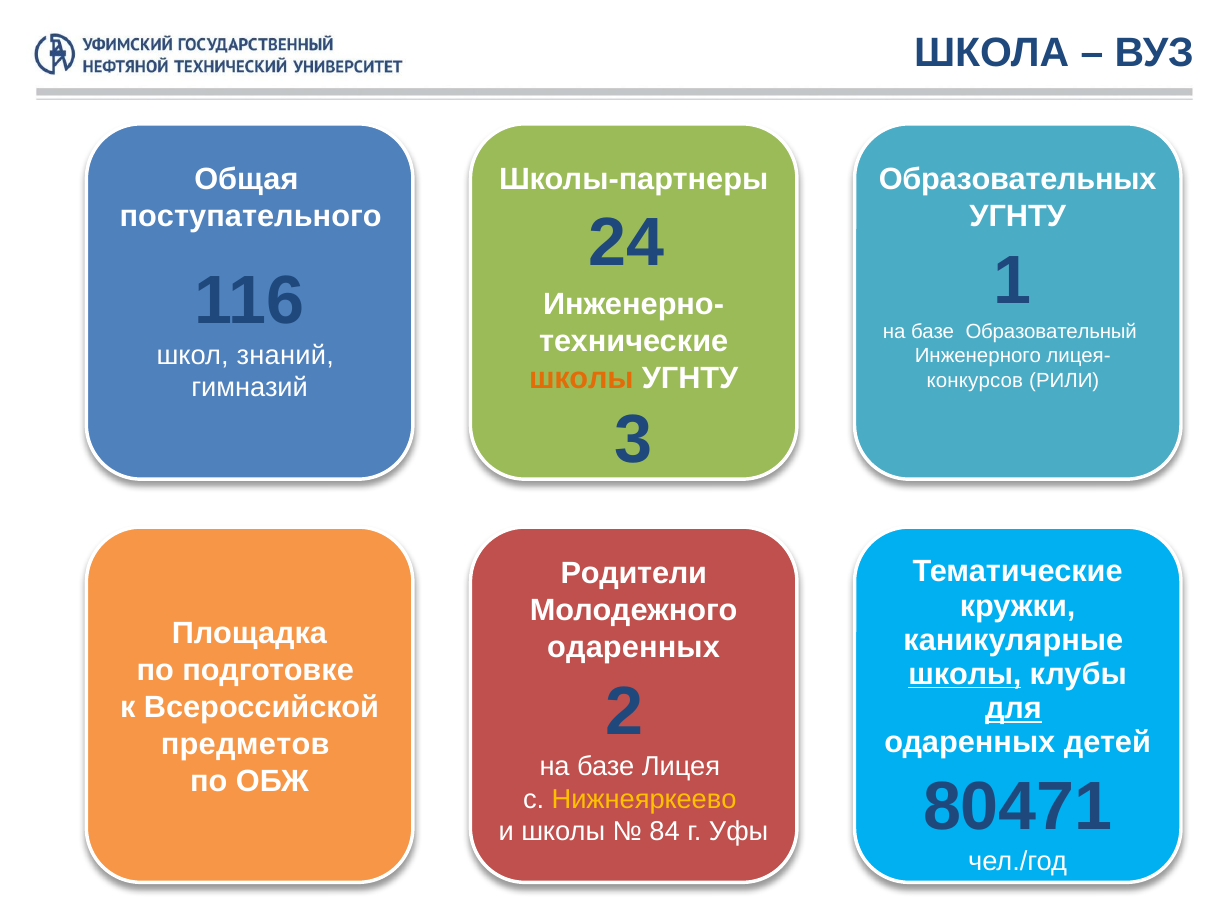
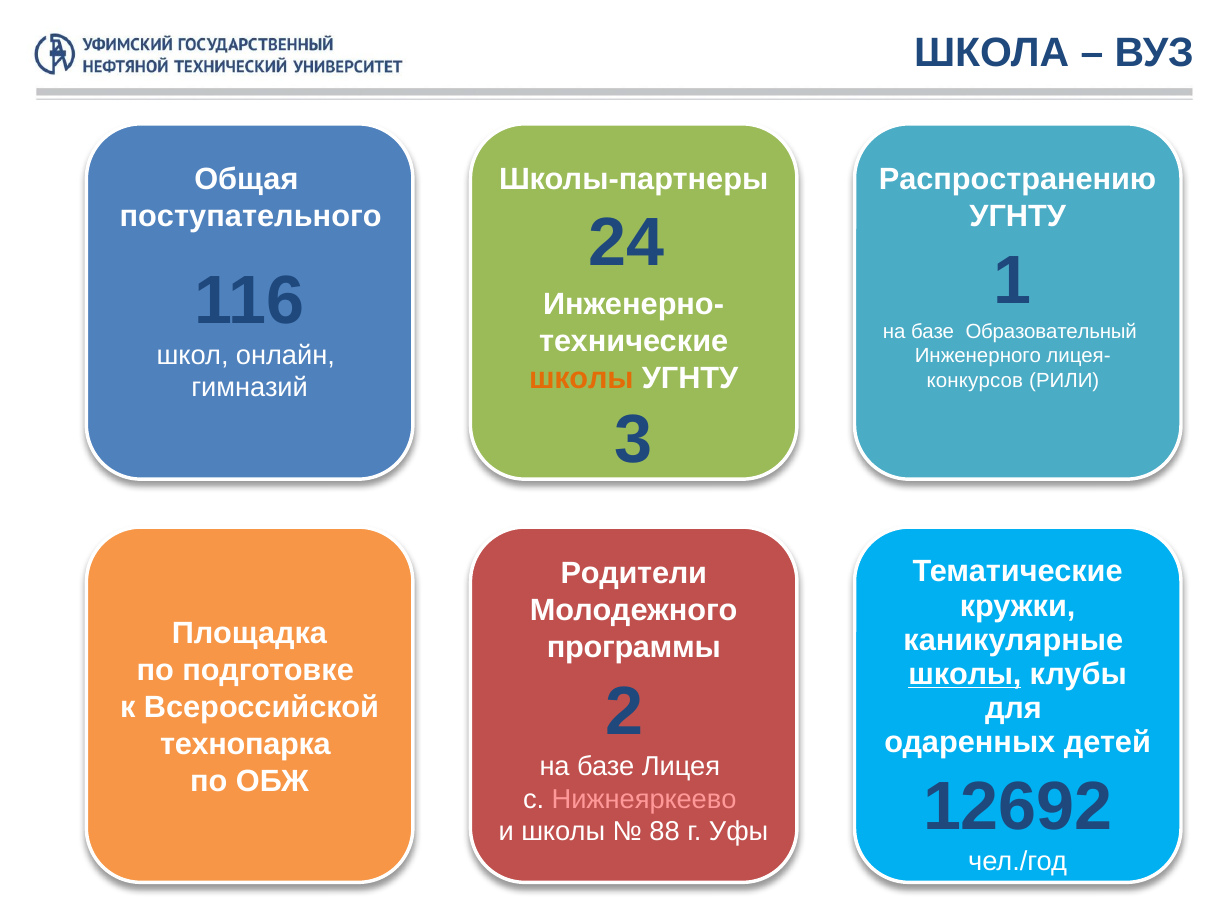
Образовательных: Образовательных -> Распространению
знаний: знаний -> онлайн
одаренных at (634, 647): одаренных -> программы
для underline: present -> none
предметов: предметов -> технопарка
80471: 80471 -> 12692
Нижнеяркеево colour: yellow -> pink
84: 84 -> 88
